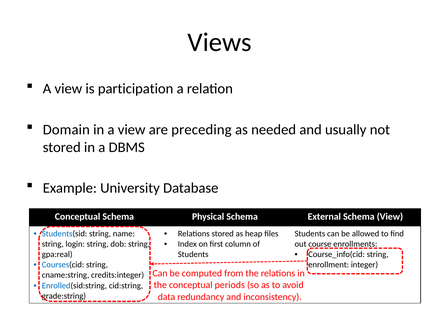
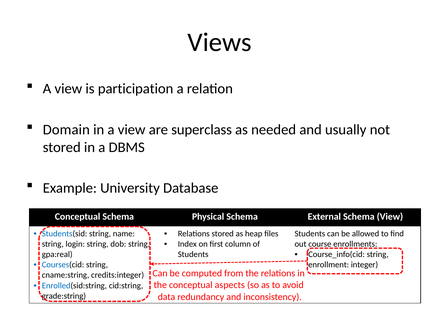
preceding: preceding -> superclass
periods: periods -> aspects
